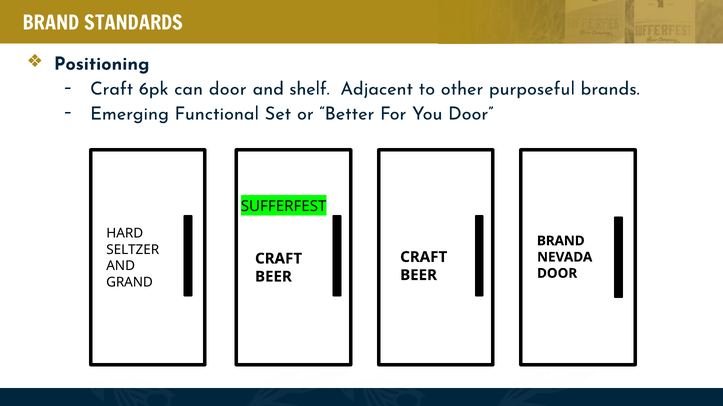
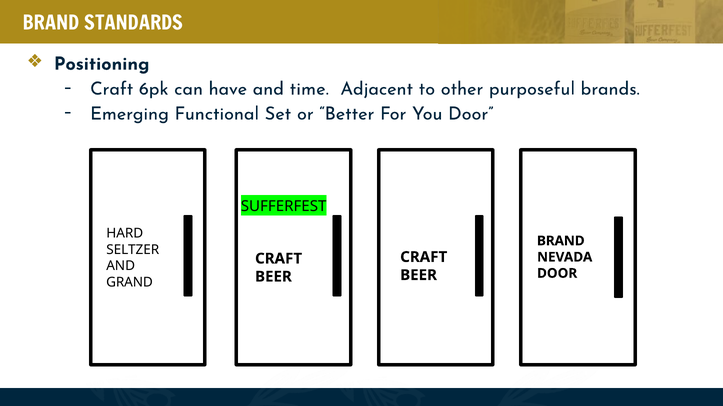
can door: door -> have
shelf: shelf -> time
